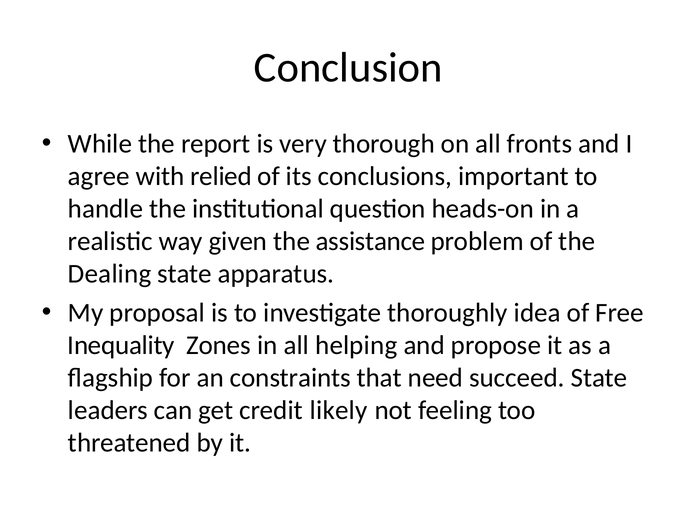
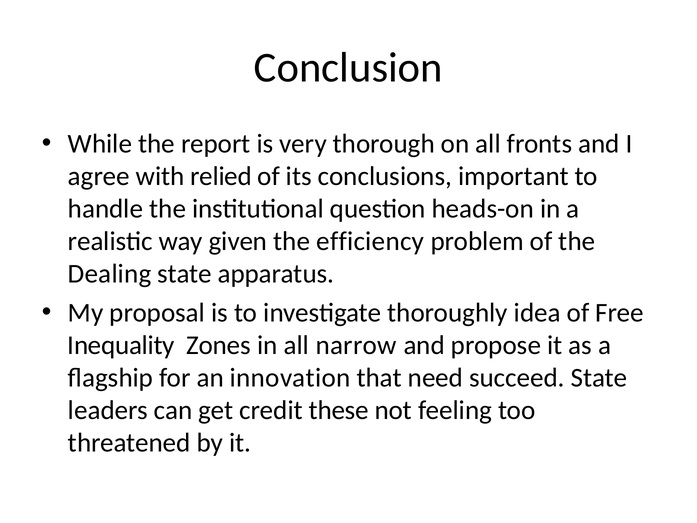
assistance: assistance -> efficiency
helping: helping -> narrow
constraints: constraints -> innovation
likely: likely -> these
